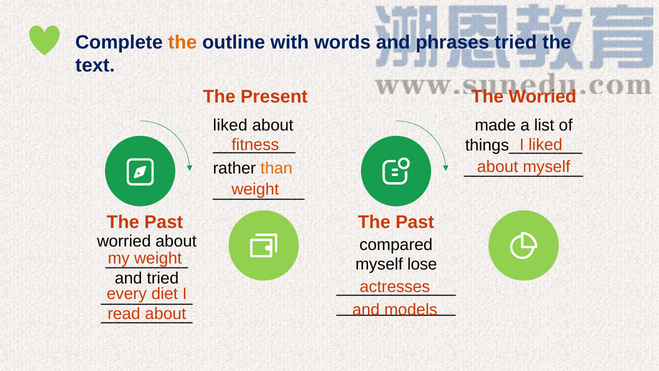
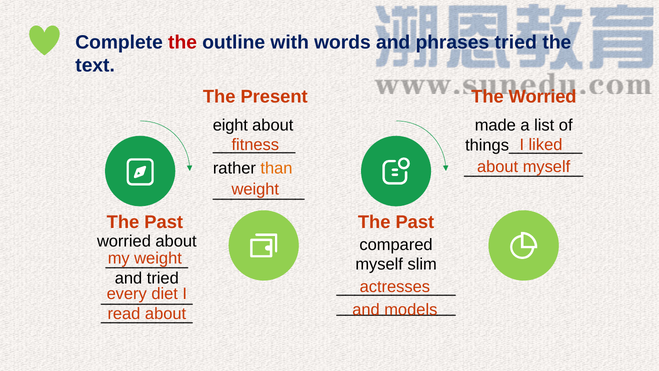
the at (183, 42) colour: orange -> red
liked at (230, 125): liked -> eight
lose: lose -> slim
